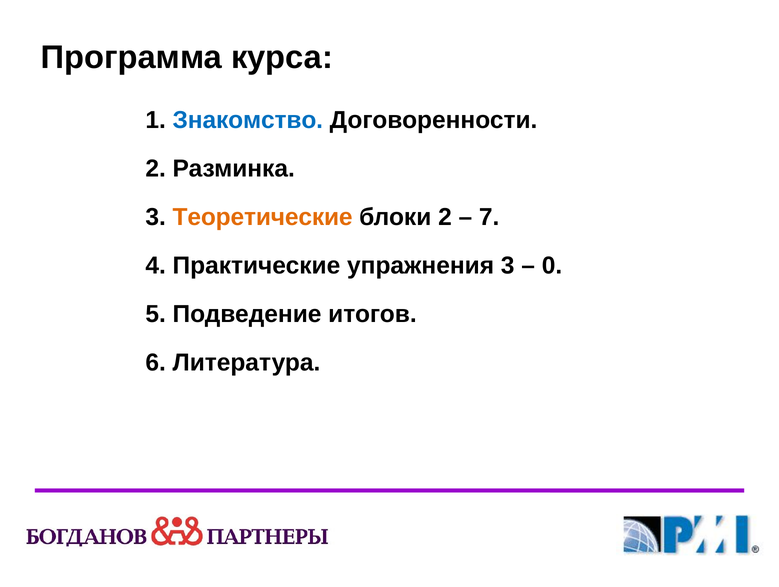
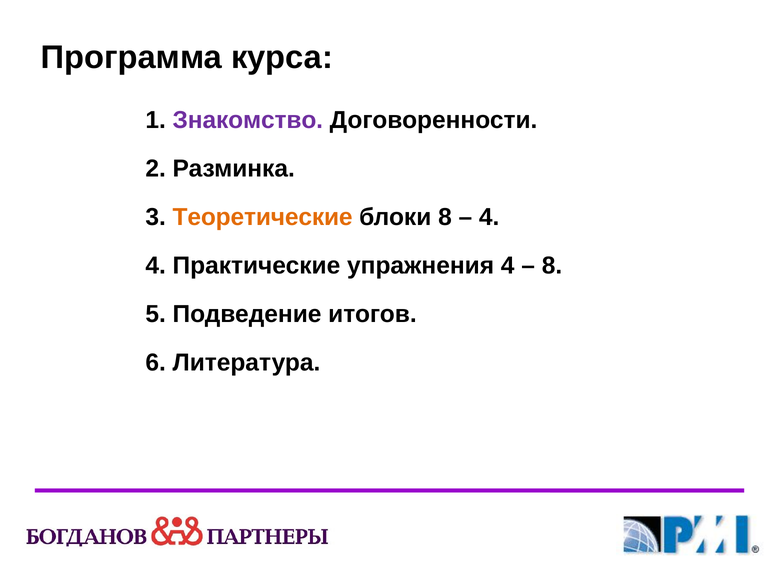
Знакомство colour: blue -> purple
блоки 2: 2 -> 8
7 at (489, 217): 7 -> 4
упражнения 3: 3 -> 4
0 at (552, 266): 0 -> 8
